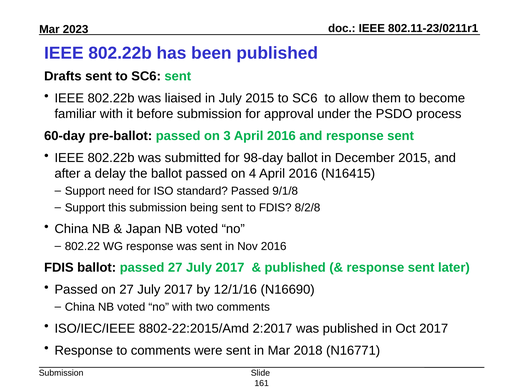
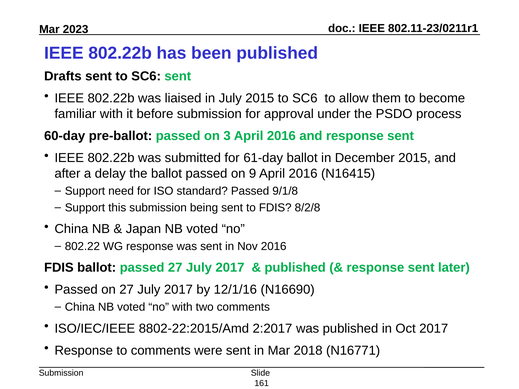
98-day: 98-day -> 61-day
4: 4 -> 9
